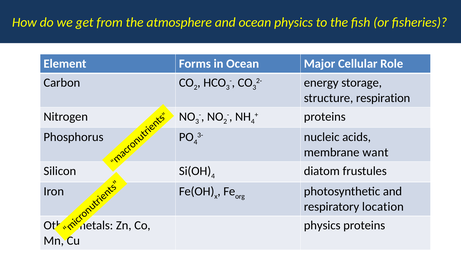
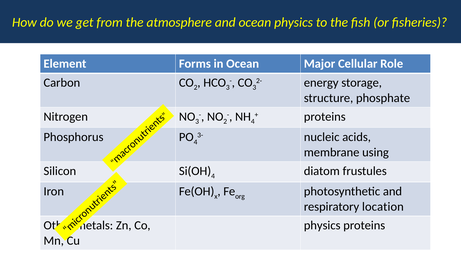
respiration: respiration -> phosphate
want: want -> using
